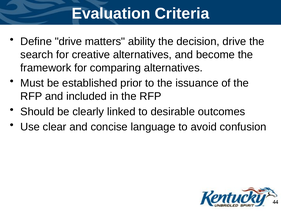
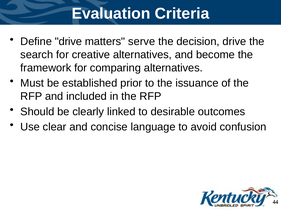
ability: ability -> serve
